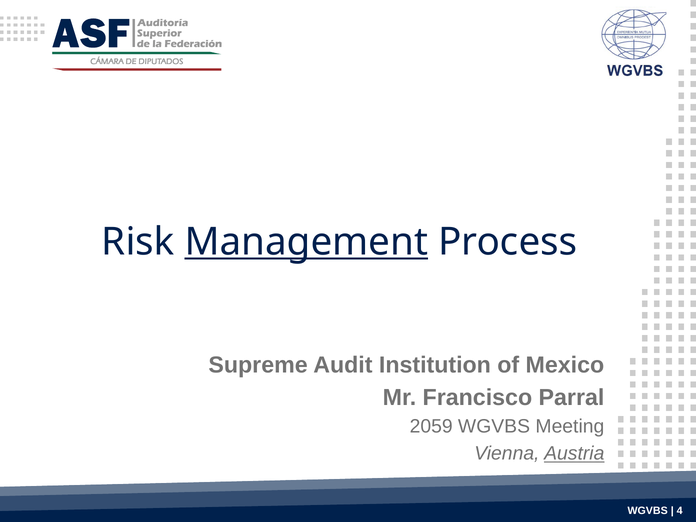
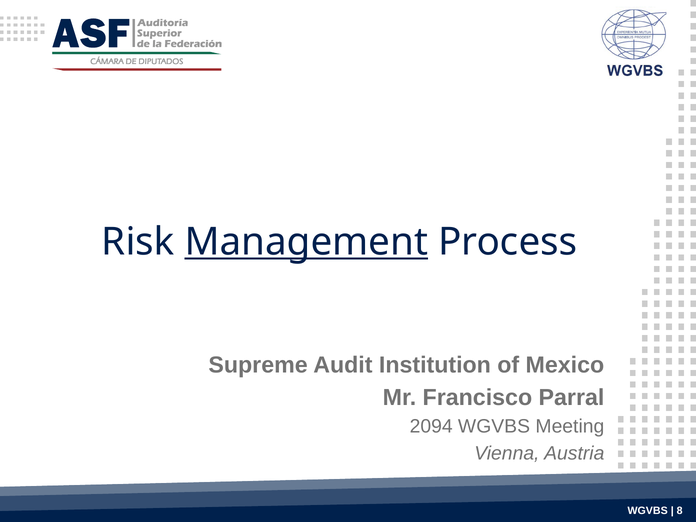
2059: 2059 -> 2094
Austria underline: present -> none
4: 4 -> 8
